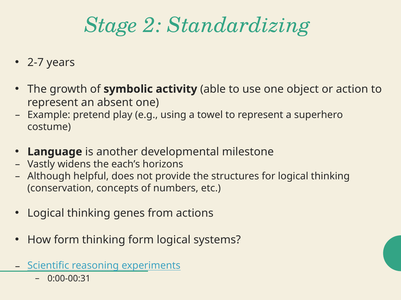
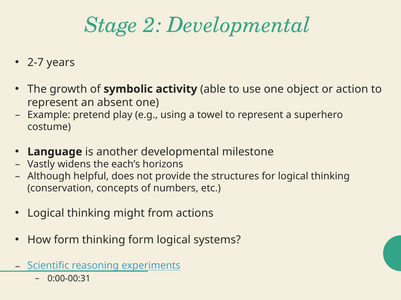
2 Standardizing: Standardizing -> Developmental
genes: genes -> might
